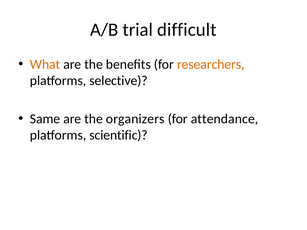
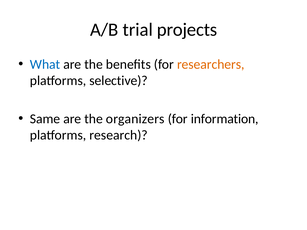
difficult: difficult -> projects
What colour: orange -> blue
attendance: attendance -> information
scientific: scientific -> research
